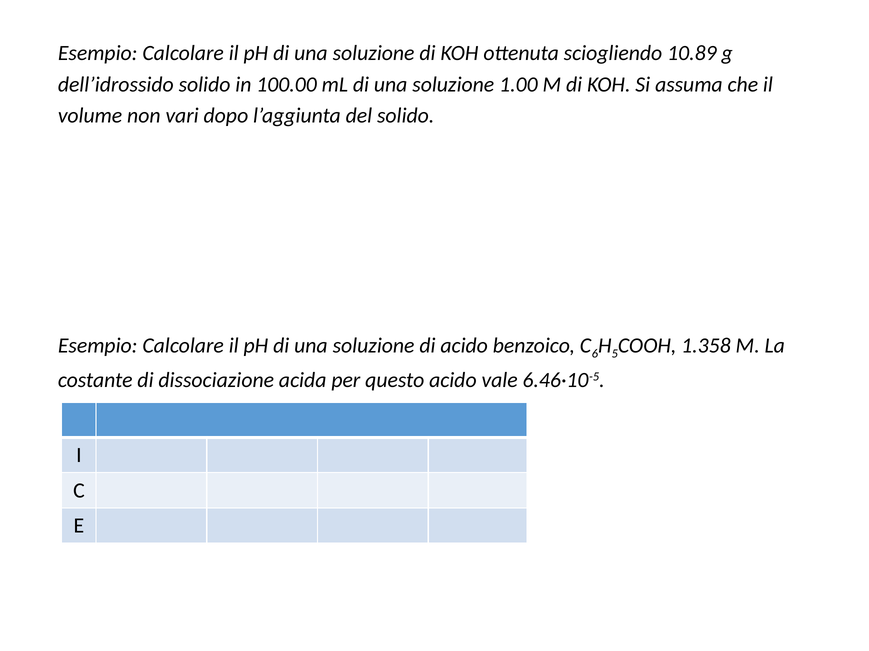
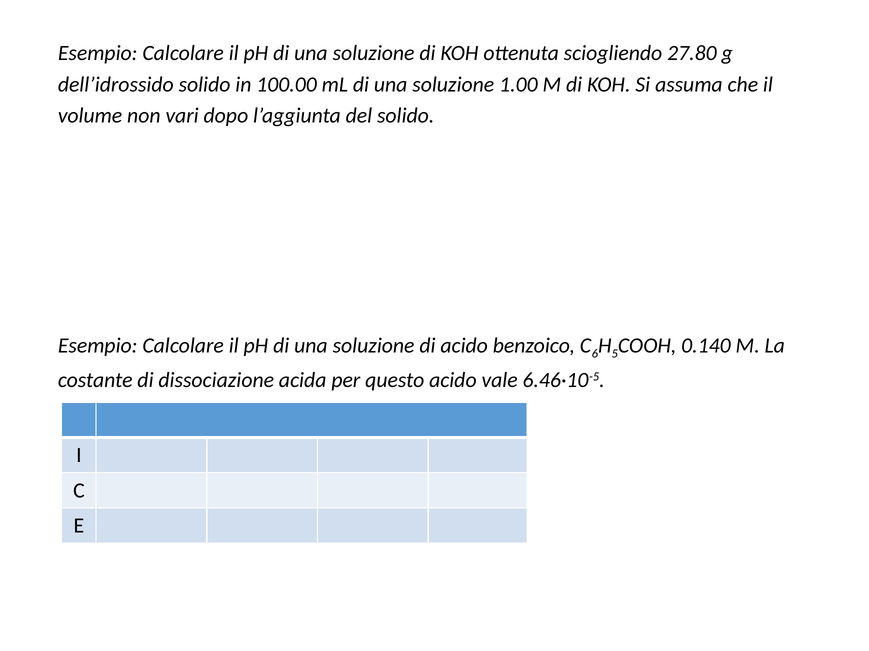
10.89: 10.89 -> 27.80
1.358: 1.358 -> 0.140
